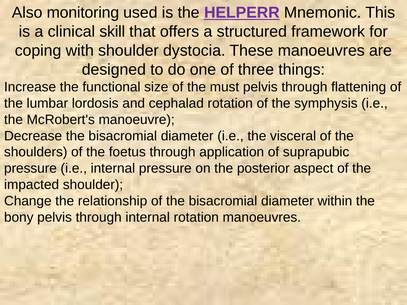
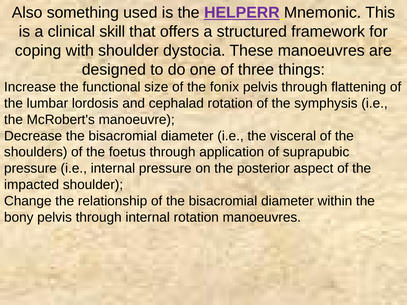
monitoring: monitoring -> something
must: must -> fonix
